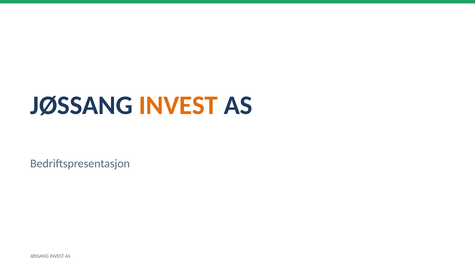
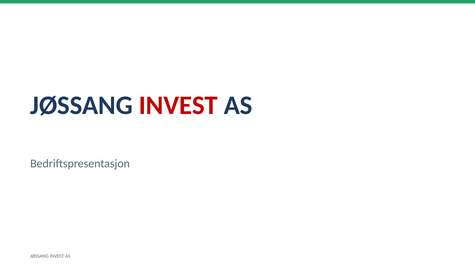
INVEST at (178, 105) colour: orange -> red
